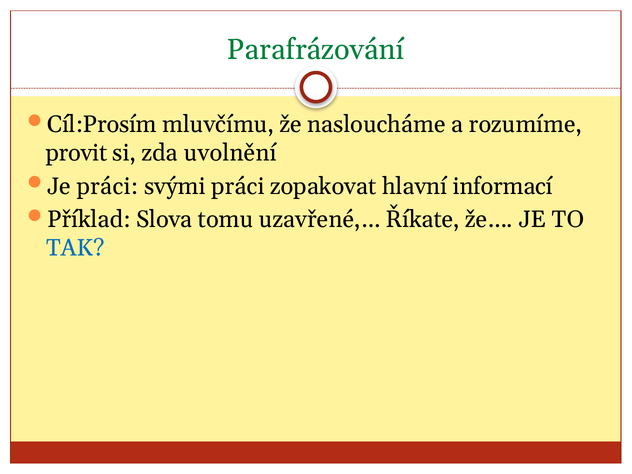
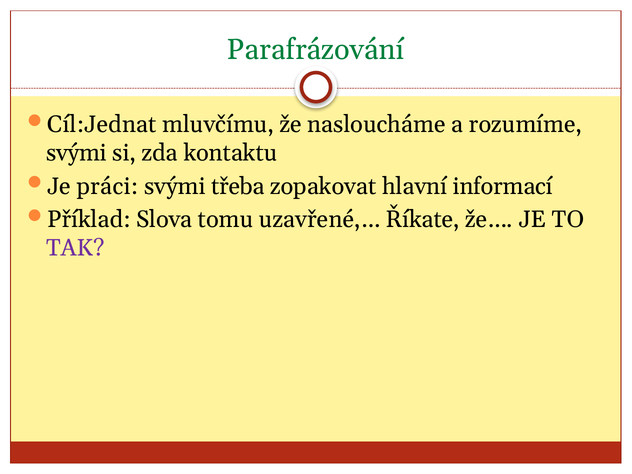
Cíl:Prosím: Cíl:Prosím -> Cíl:Jednat
provit at (77, 153): provit -> svými
uvolnění: uvolnění -> kontaktu
svými práci: práci -> třeba
TAK colour: blue -> purple
